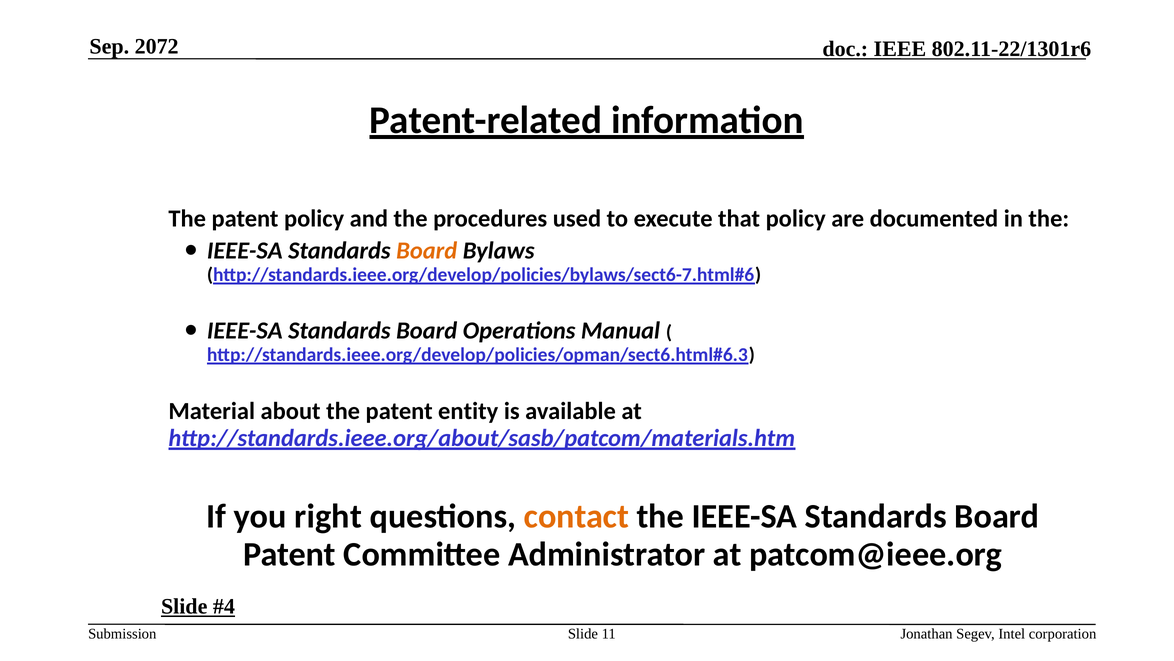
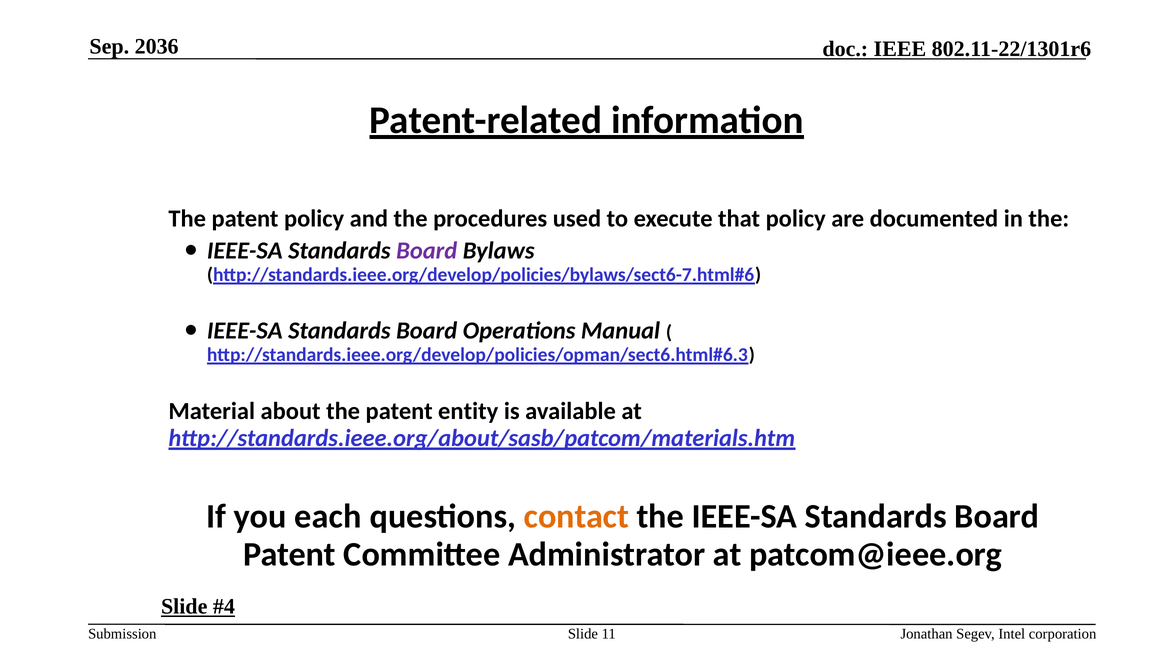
2072: 2072 -> 2036
Board at (427, 250) colour: orange -> purple
right: right -> each
